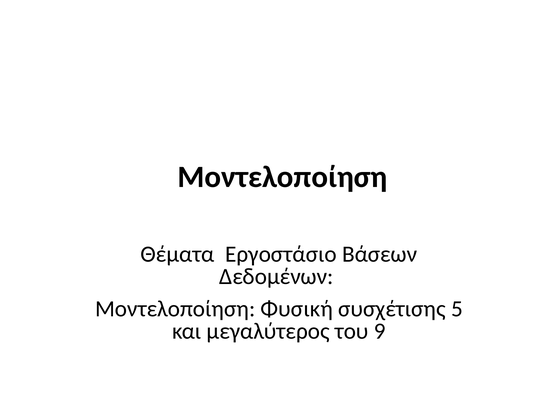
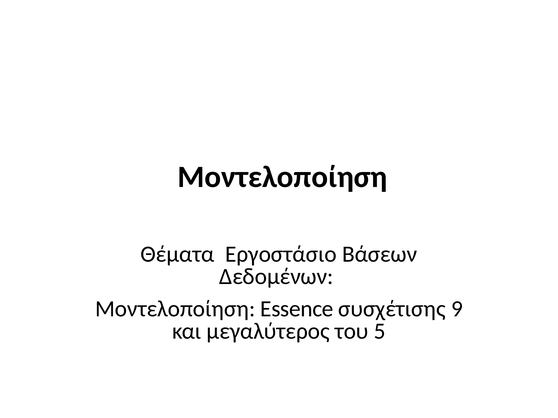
Φυσική: Φυσική -> Essence
5: 5 -> 9
9: 9 -> 5
